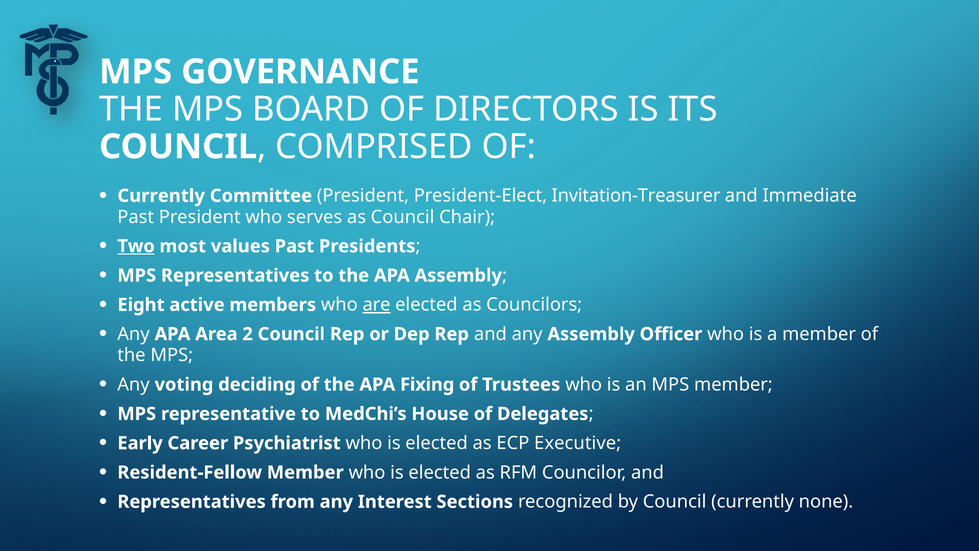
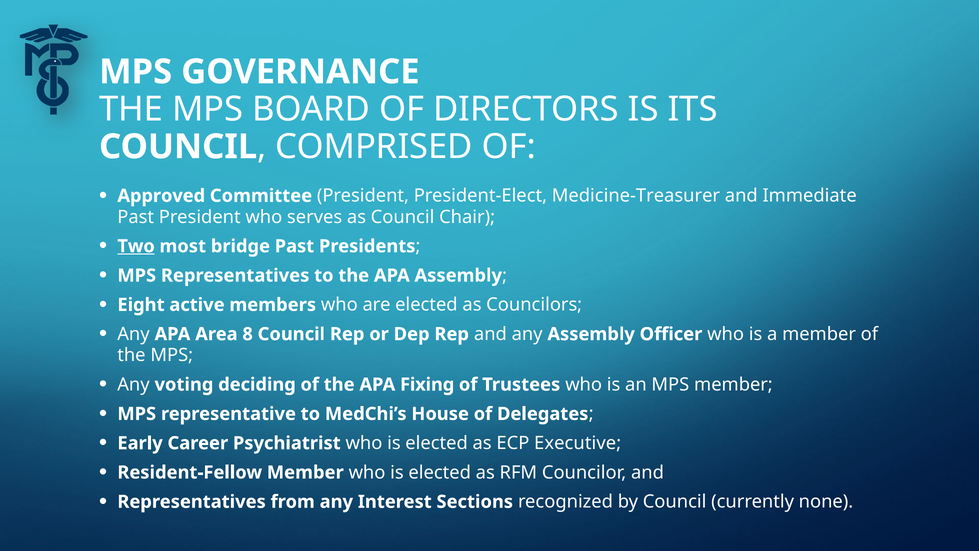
Currently at (161, 196): Currently -> Approved
Invitation-Treasurer: Invitation-Treasurer -> Medicine-Treasurer
values: values -> bridge
are underline: present -> none
2: 2 -> 8
